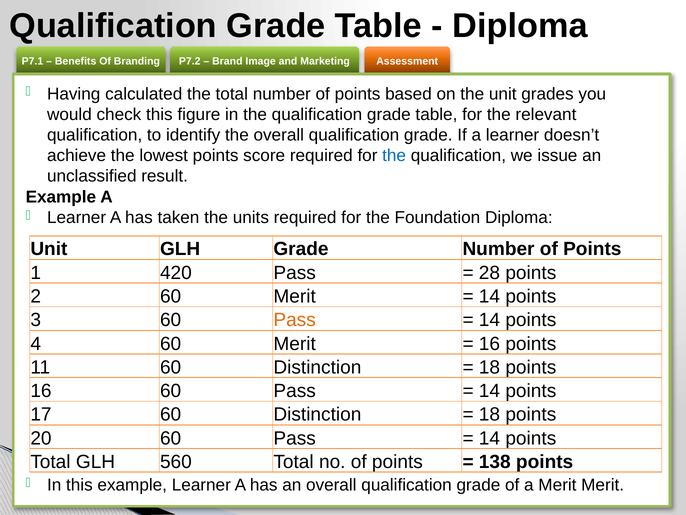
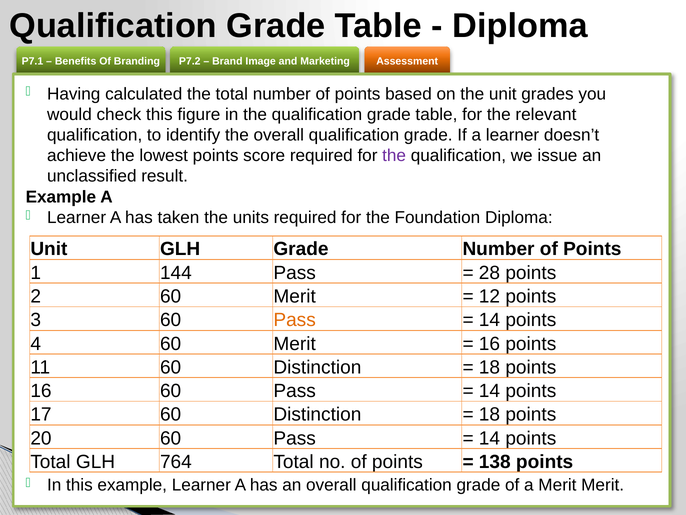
the at (394, 156) colour: blue -> purple
420: 420 -> 144
14 at (489, 296): 14 -> 12
560: 560 -> 764
